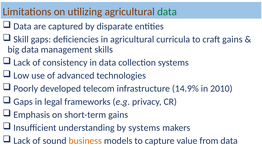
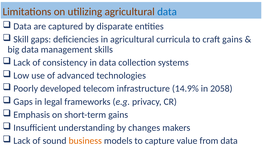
data at (167, 12) colour: green -> blue
2010: 2010 -> 2058
by systems: systems -> changes
